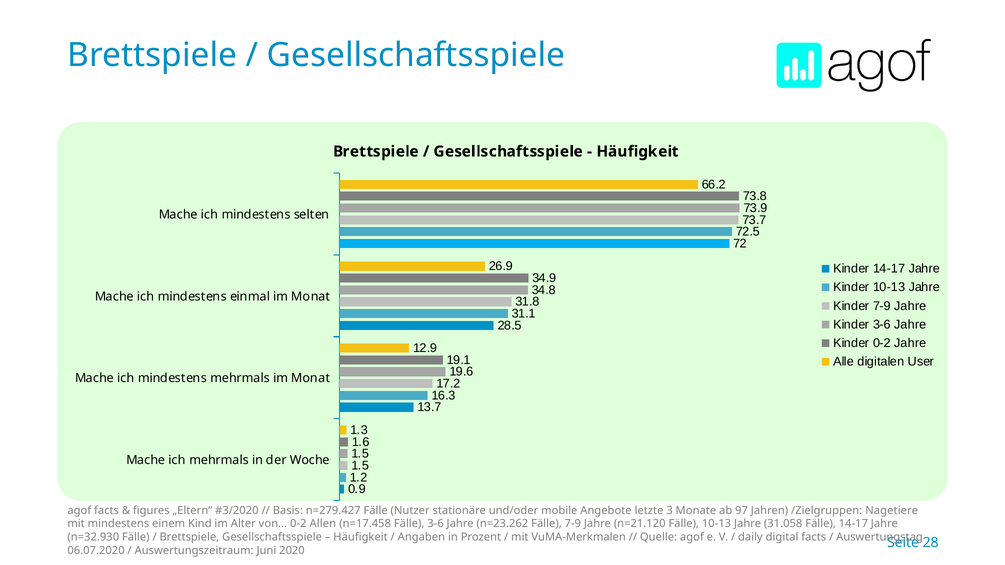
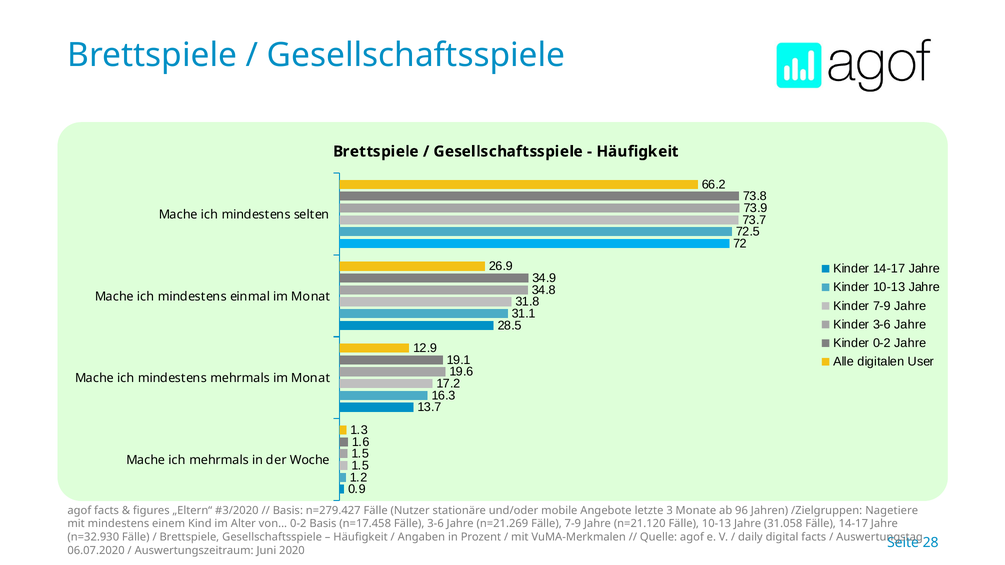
97: 97 -> 96
0-2 Allen: Allen -> Basis
n=23.262: n=23.262 -> n=21.269
